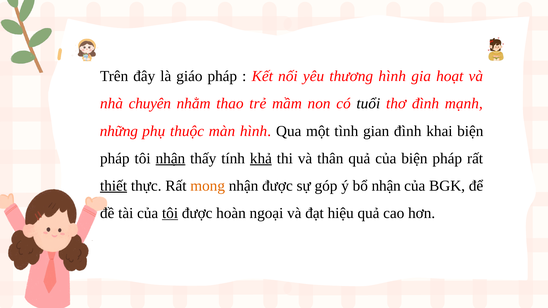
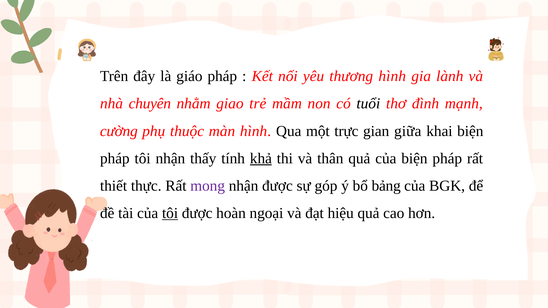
hoạt: hoạt -> lành
thao: thao -> giao
những: những -> cường
tình: tình -> trực
gian đình: đình -> giữa
nhận at (170, 158) underline: present -> none
thiết underline: present -> none
mong colour: orange -> purple
bổ nhận: nhận -> bảng
